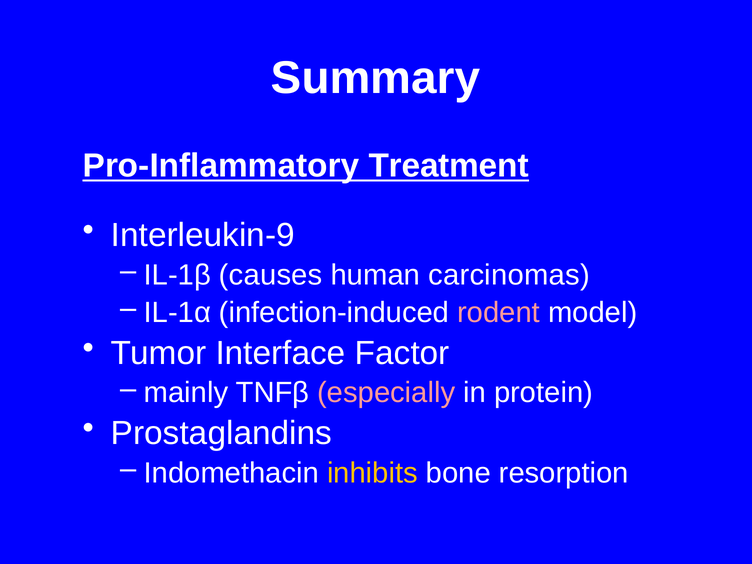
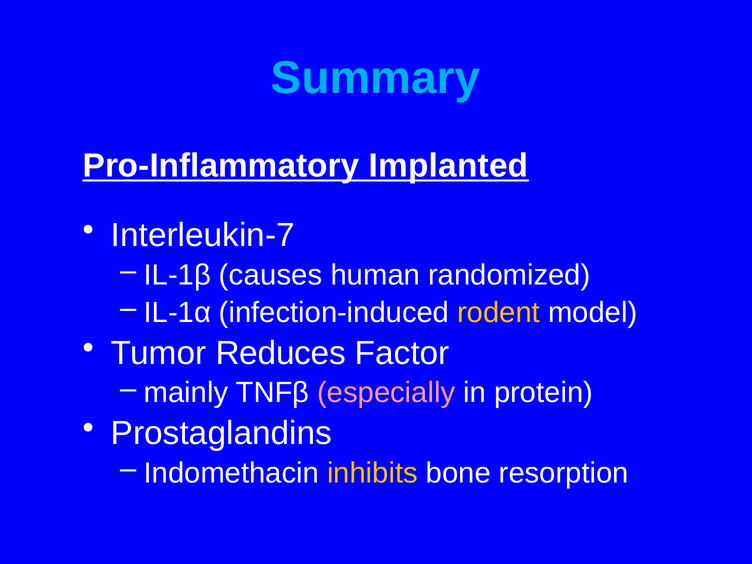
Summary colour: white -> light blue
Treatment: Treatment -> Implanted
Interleukin-9: Interleukin-9 -> Interleukin-7
carcinomas: carcinomas -> randomized
rodent colour: pink -> yellow
Interface: Interface -> Reduces
